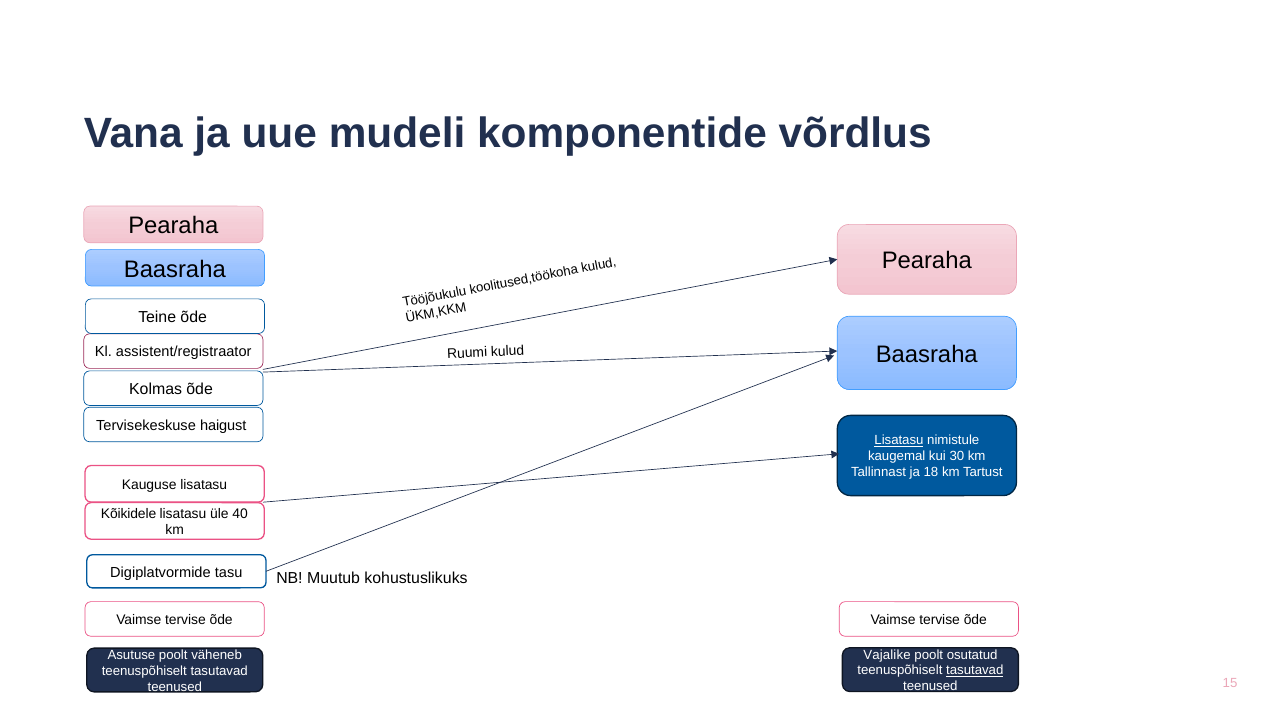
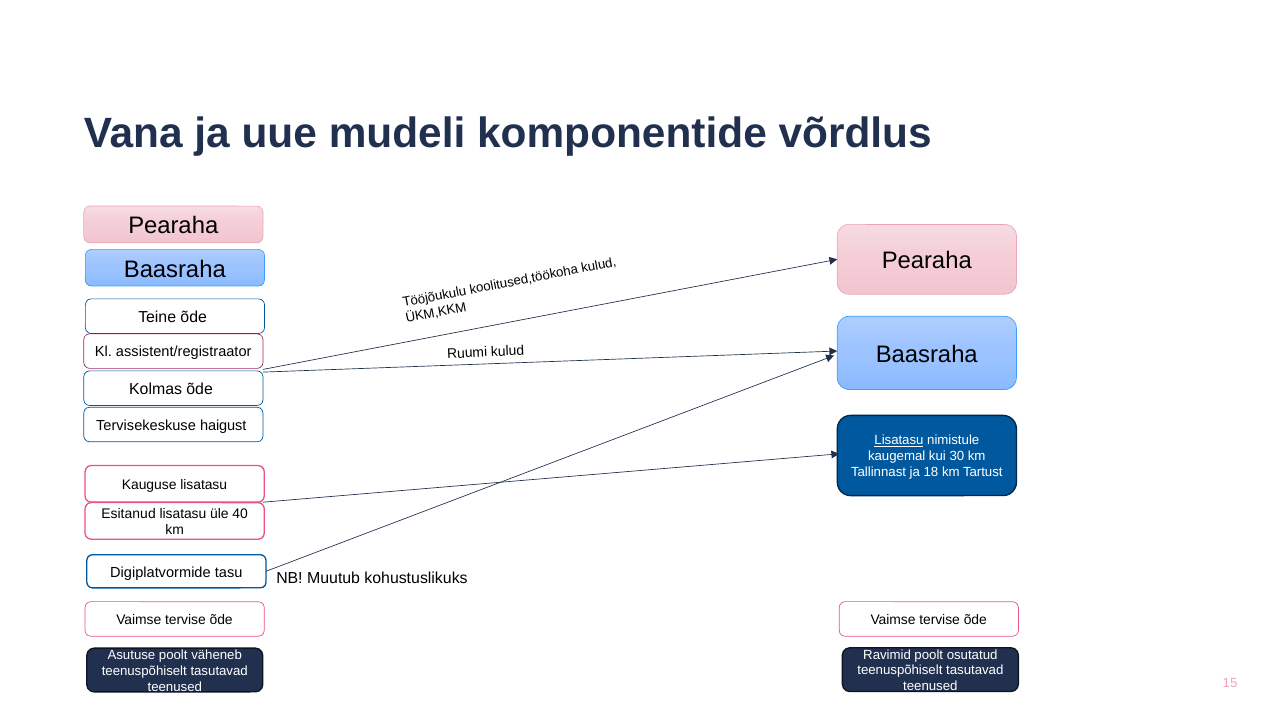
Kõikidele: Kõikidele -> Esitanud
Vajalike: Vajalike -> Ravimid
tasutavad at (975, 671) underline: present -> none
